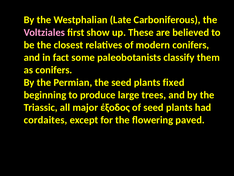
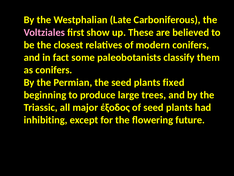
cordaites: cordaites -> inhibiting
paved: paved -> future
